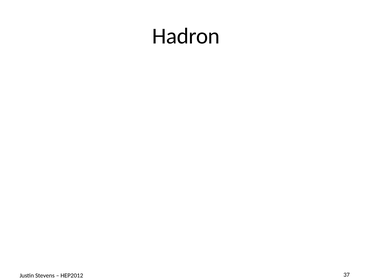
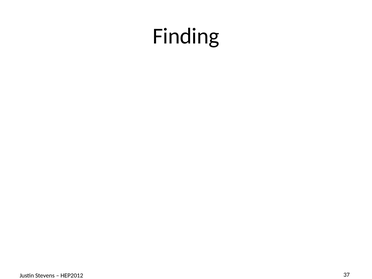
Hadron: Hadron -> Finding
